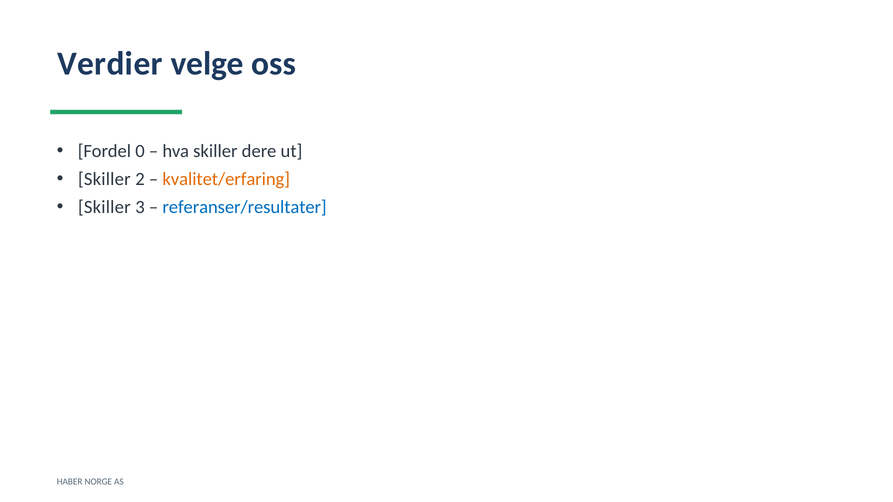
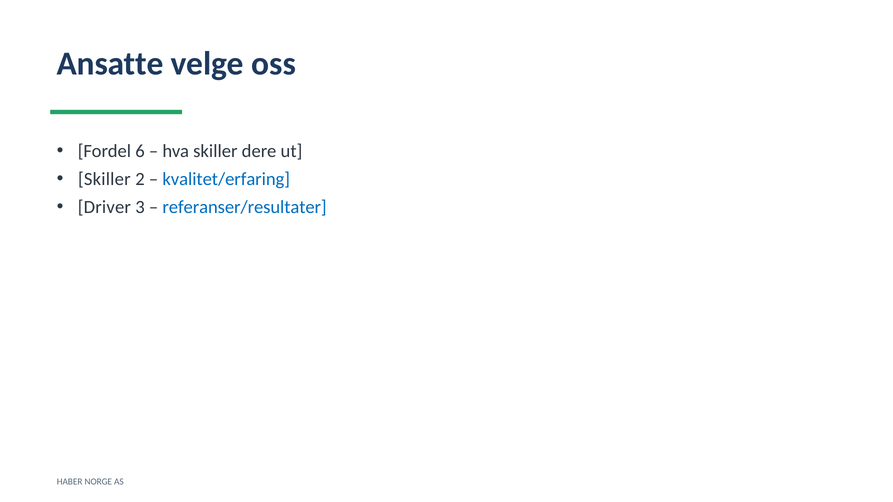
Verdier: Verdier -> Ansatte
0: 0 -> 6
kvalitet/erfaring colour: orange -> blue
Skiller at (104, 207): Skiller -> Driver
